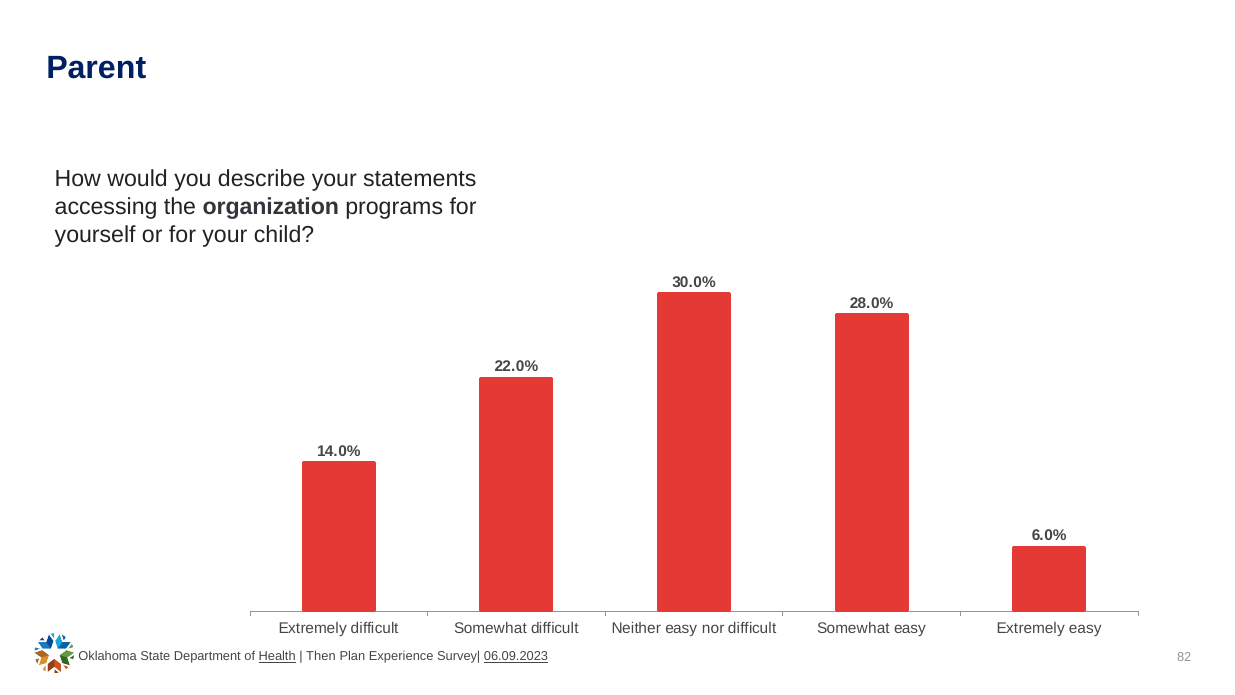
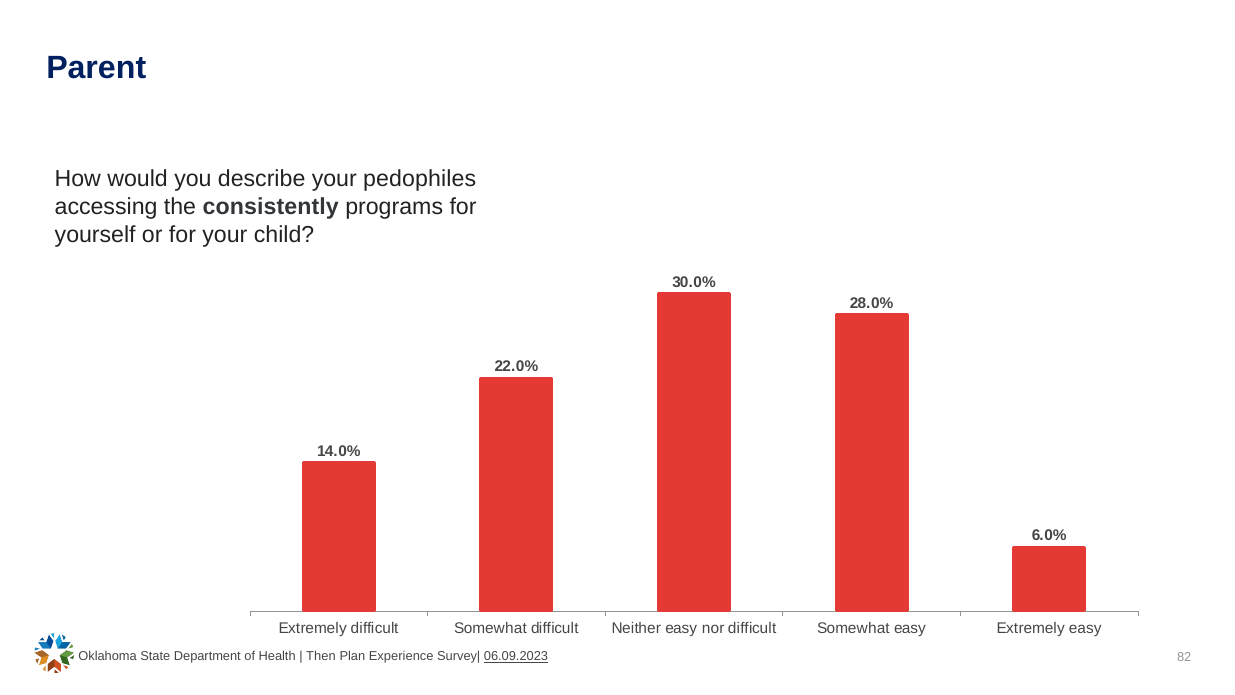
statements: statements -> pedophiles
organization: organization -> consistently
Health underline: present -> none
